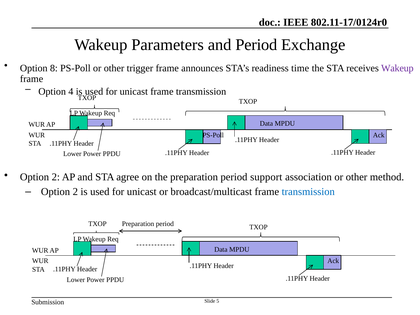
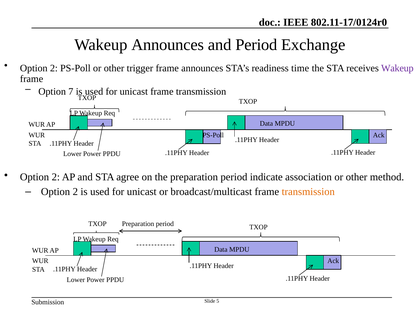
Wakeup Parameters: Parameters -> Announces
8 at (54, 68): 8 -> 2
4: 4 -> 7
support: support -> indicate
transmission at (308, 192) colour: blue -> orange
